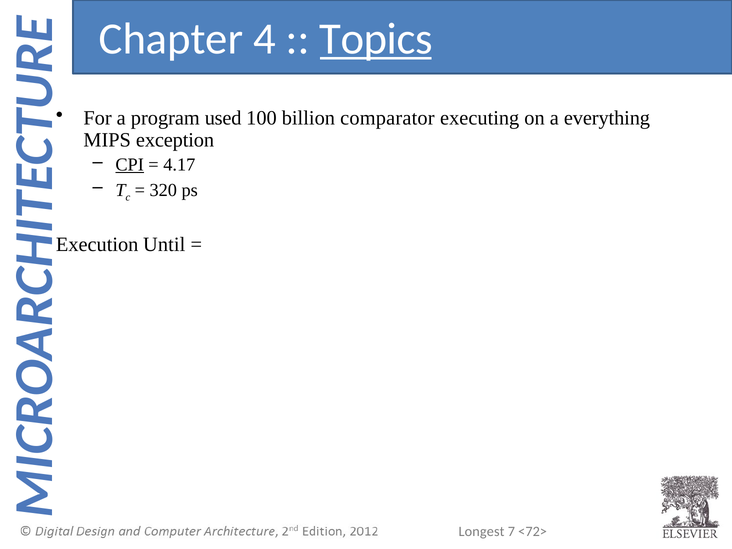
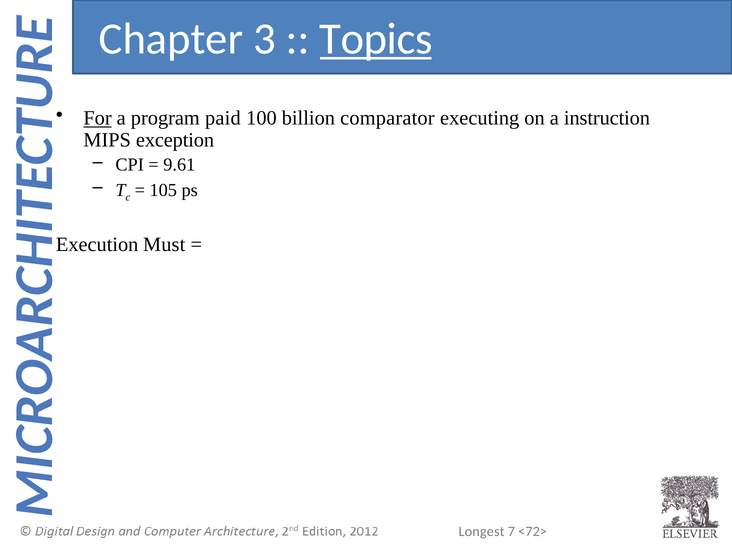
4: 4 -> 3
For underline: none -> present
used: used -> paid
everything: everything -> instruction
CPI underline: present -> none
4.17: 4.17 -> 9.61
320: 320 -> 105
Until: Until -> Must
